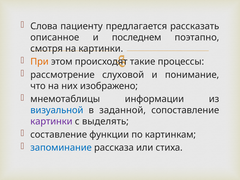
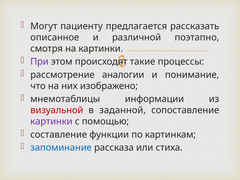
Слова: Слова -> Могут
последнем: последнем -> различной
При colour: orange -> purple
слуховой: слуховой -> аналогии
визуальной colour: blue -> red
выделять: выделять -> помощью
